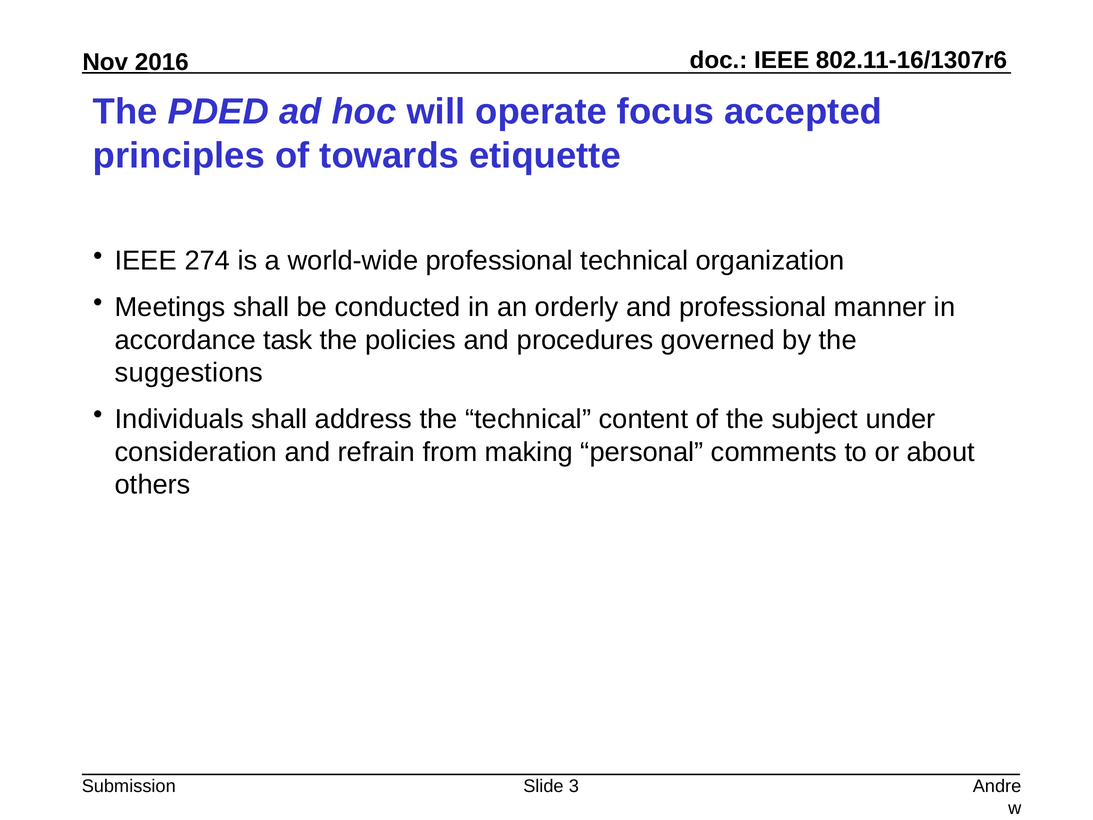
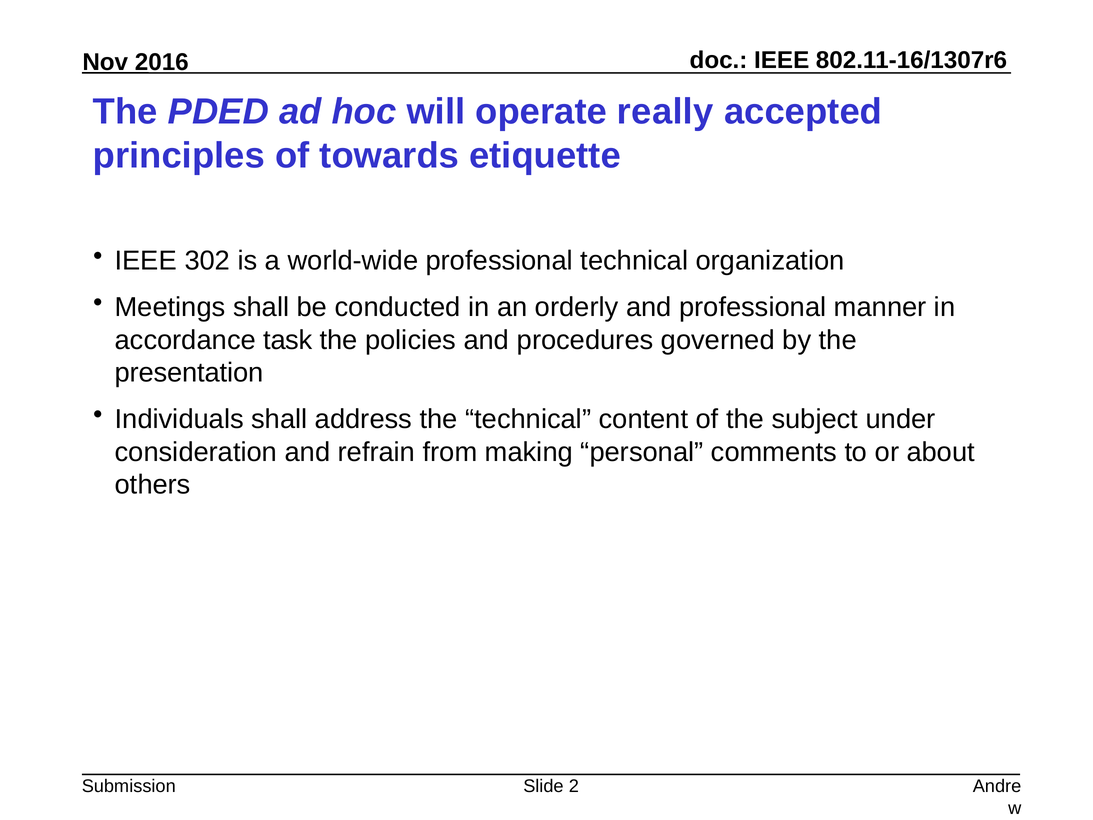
focus: focus -> really
274: 274 -> 302
suggestions: suggestions -> presentation
3: 3 -> 2
